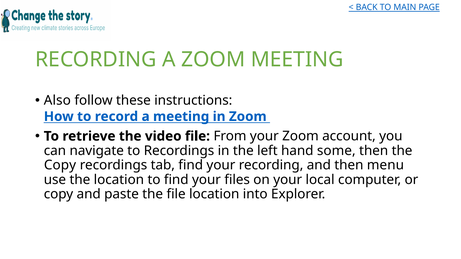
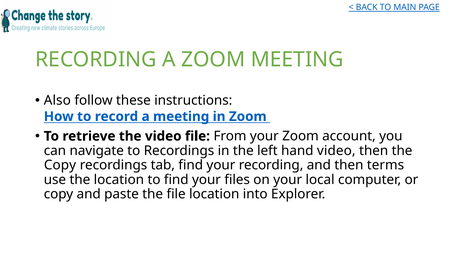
hand some: some -> video
menu: menu -> terms
